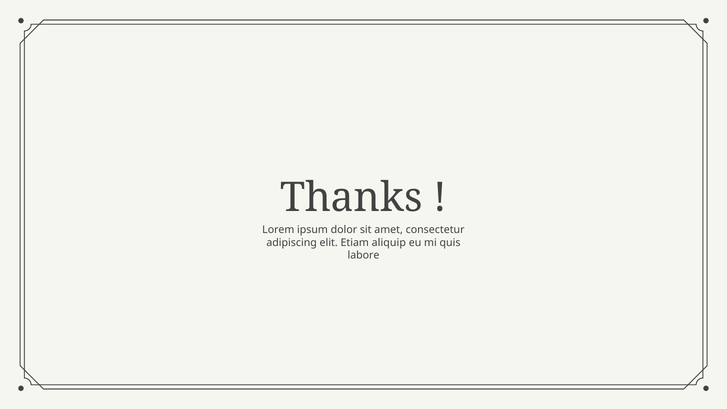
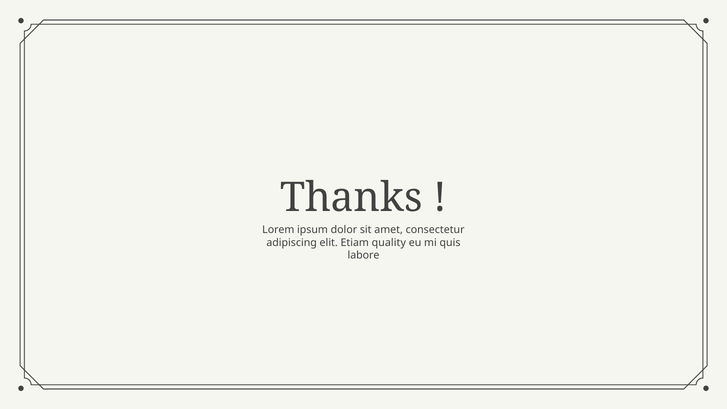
aliquip: aliquip -> quality
